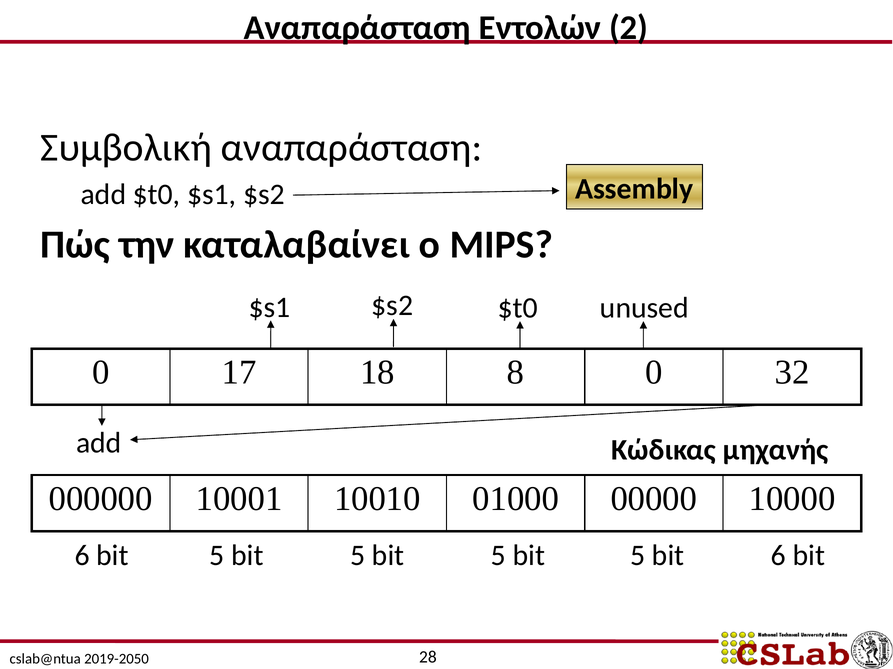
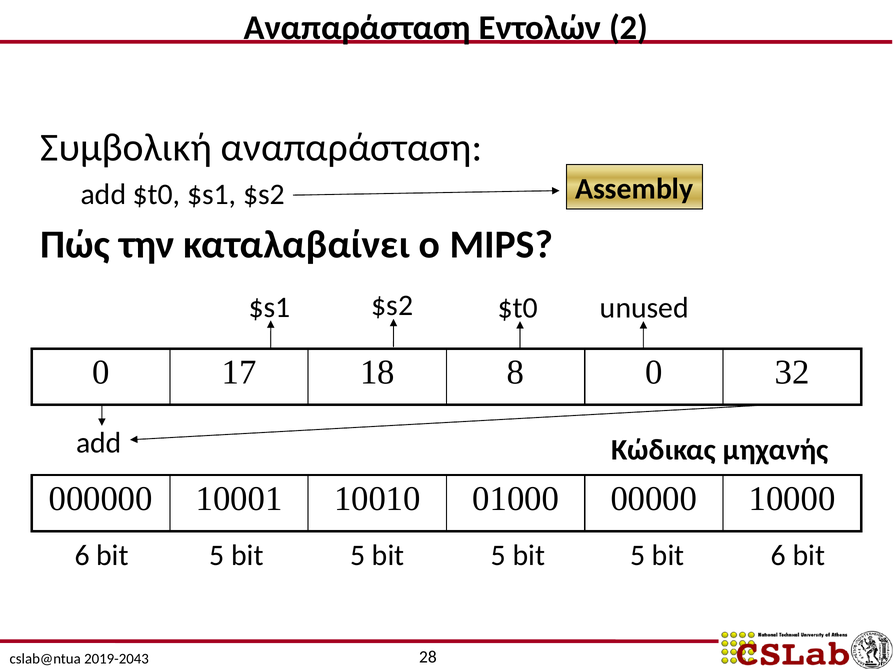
2019-2050: 2019-2050 -> 2019-2043
